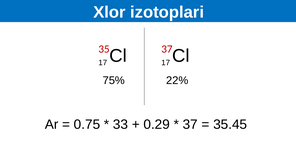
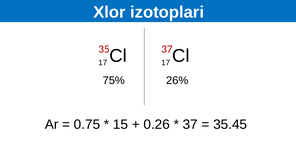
22%: 22% -> 26%
33: 33 -> 15
0.29: 0.29 -> 0.26
